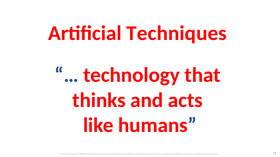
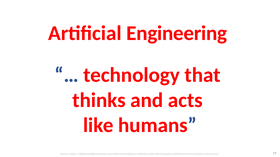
Techniques: Techniques -> Engineering
